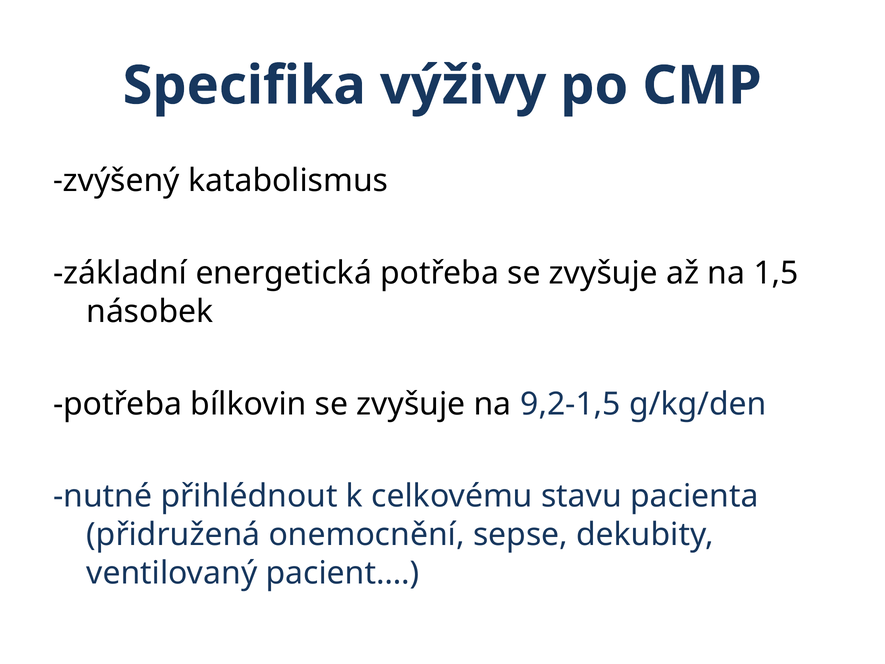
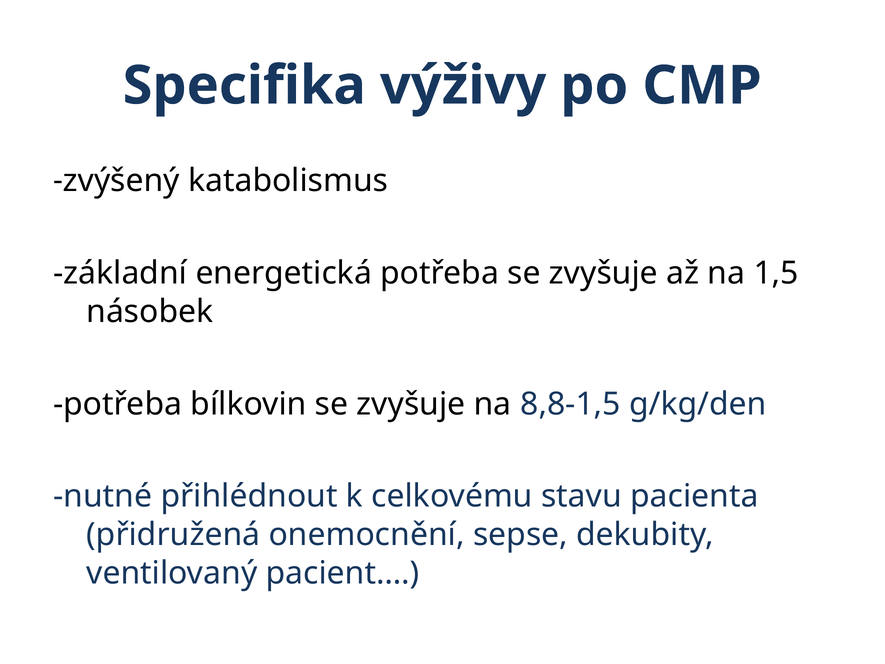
9,2-1,5: 9,2-1,5 -> 8,8-1,5
